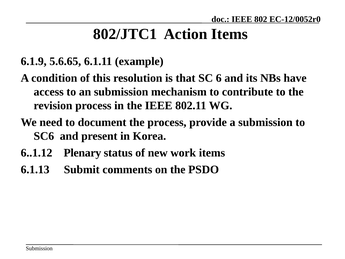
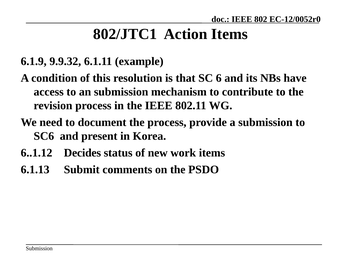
5.6.65: 5.6.65 -> 9.9.32
Plenary: Plenary -> Decides
